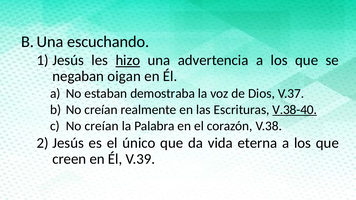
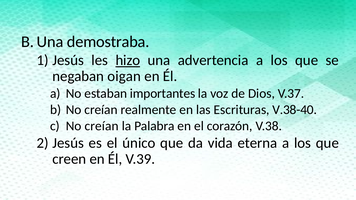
escuchando: escuchando -> demostraba
demostraba: demostraba -> importantes
V.38-40 underline: present -> none
